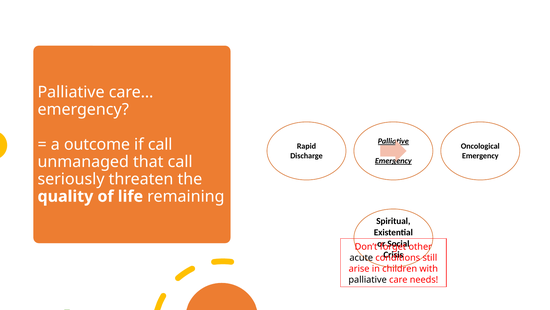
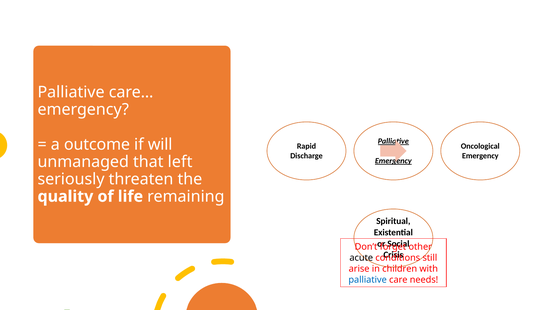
if call: call -> will
that call: call -> left
palliative at (368, 279) colour: black -> blue
